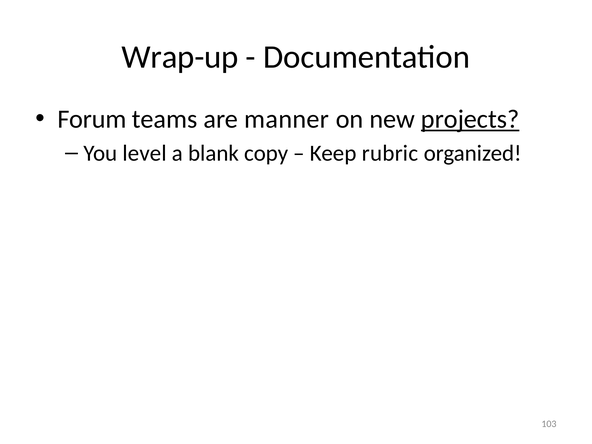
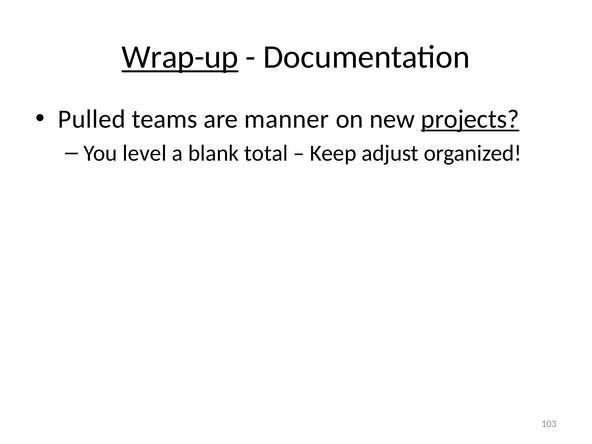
Wrap-up underline: none -> present
Forum: Forum -> Pulled
copy: copy -> total
rubric: rubric -> adjust
